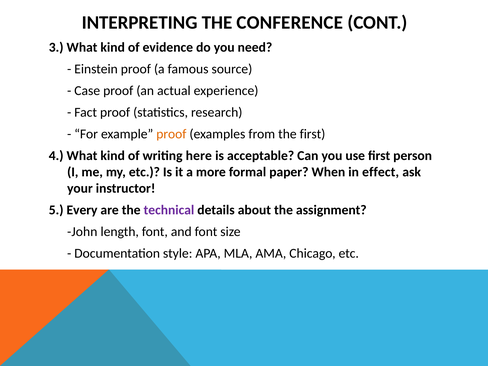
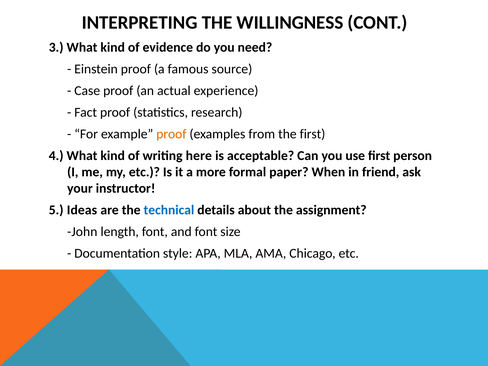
CONFERENCE: CONFERENCE -> WILLINGNESS
effect: effect -> friend
Every: Every -> Ideas
technical colour: purple -> blue
